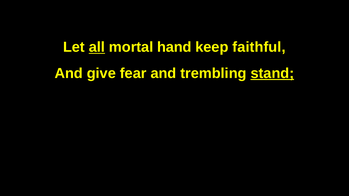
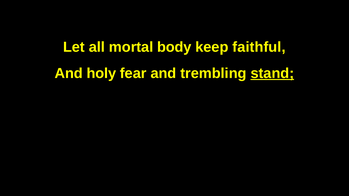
all underline: present -> none
hand: hand -> body
give: give -> holy
